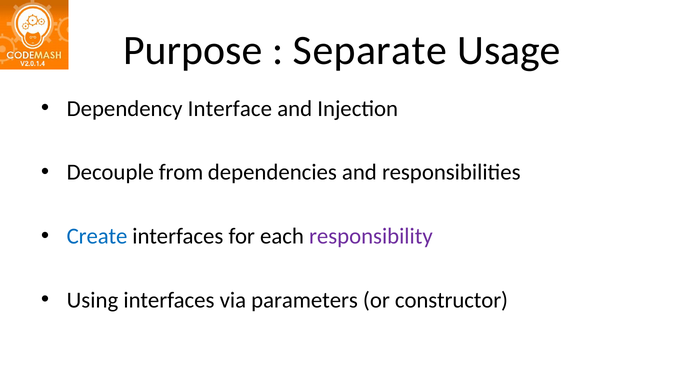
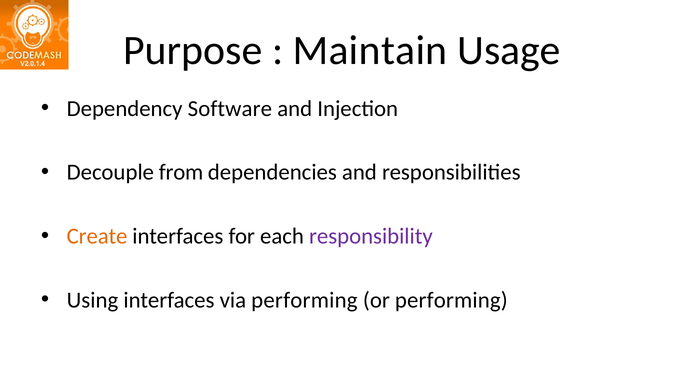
Separate: Separate -> Maintain
Interface: Interface -> Software
Create colour: blue -> orange
via parameters: parameters -> performing
or constructor: constructor -> performing
